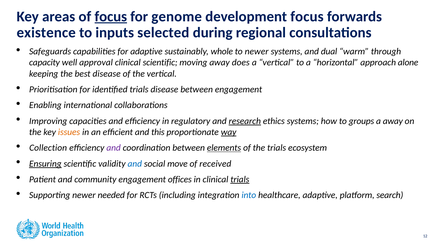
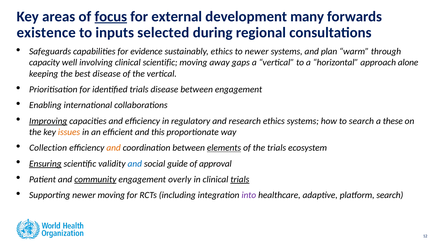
genome: genome -> external
development focus: focus -> many
for adaptive: adaptive -> evidence
sustainably whole: whole -> ethics
dual: dual -> plan
approval: approval -> involving
does: does -> gaps
Improving underline: none -> present
research underline: present -> none
to groups: groups -> search
a away: away -> these
way underline: present -> none
and at (114, 148) colour: purple -> orange
move: move -> guide
received: received -> approval
community underline: none -> present
offices: offices -> overly
newer needed: needed -> moving
into colour: blue -> purple
